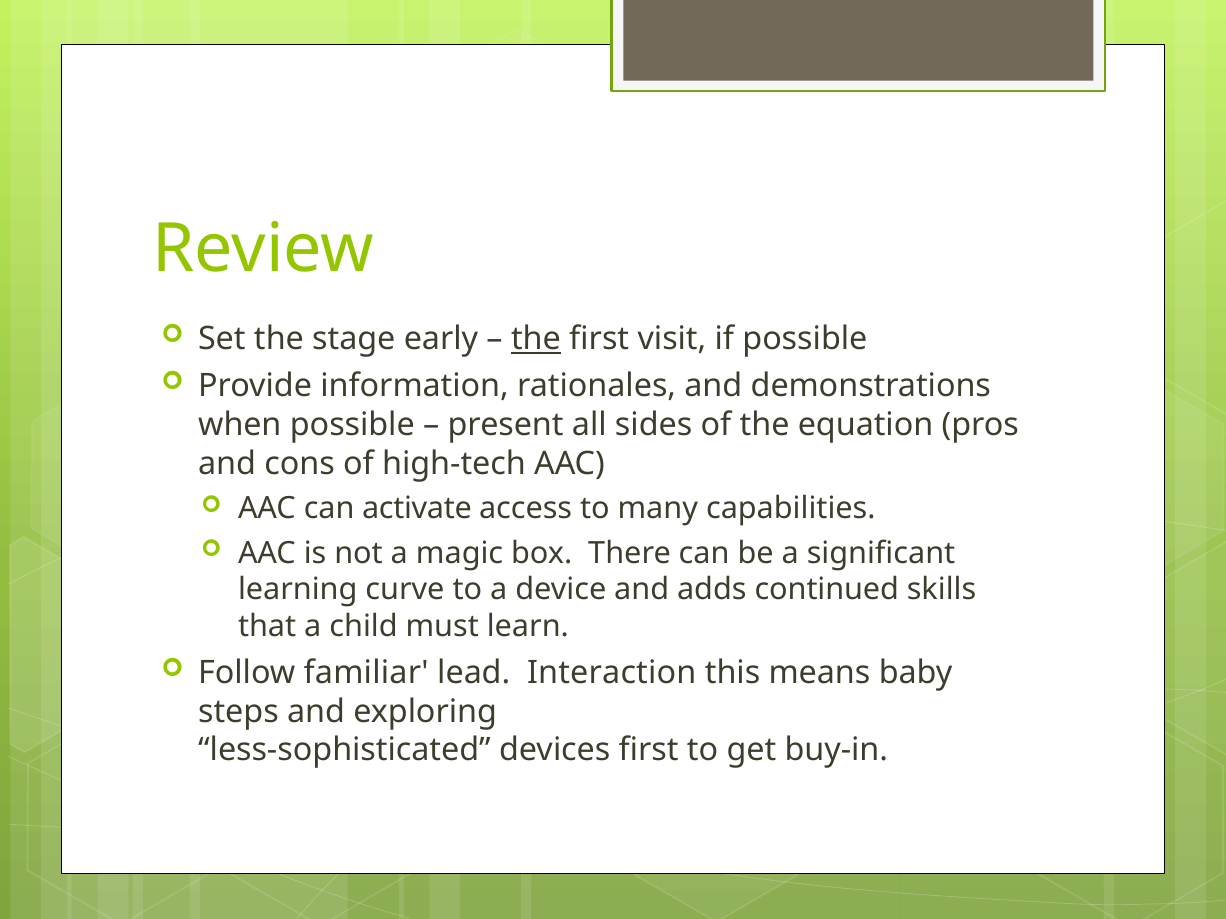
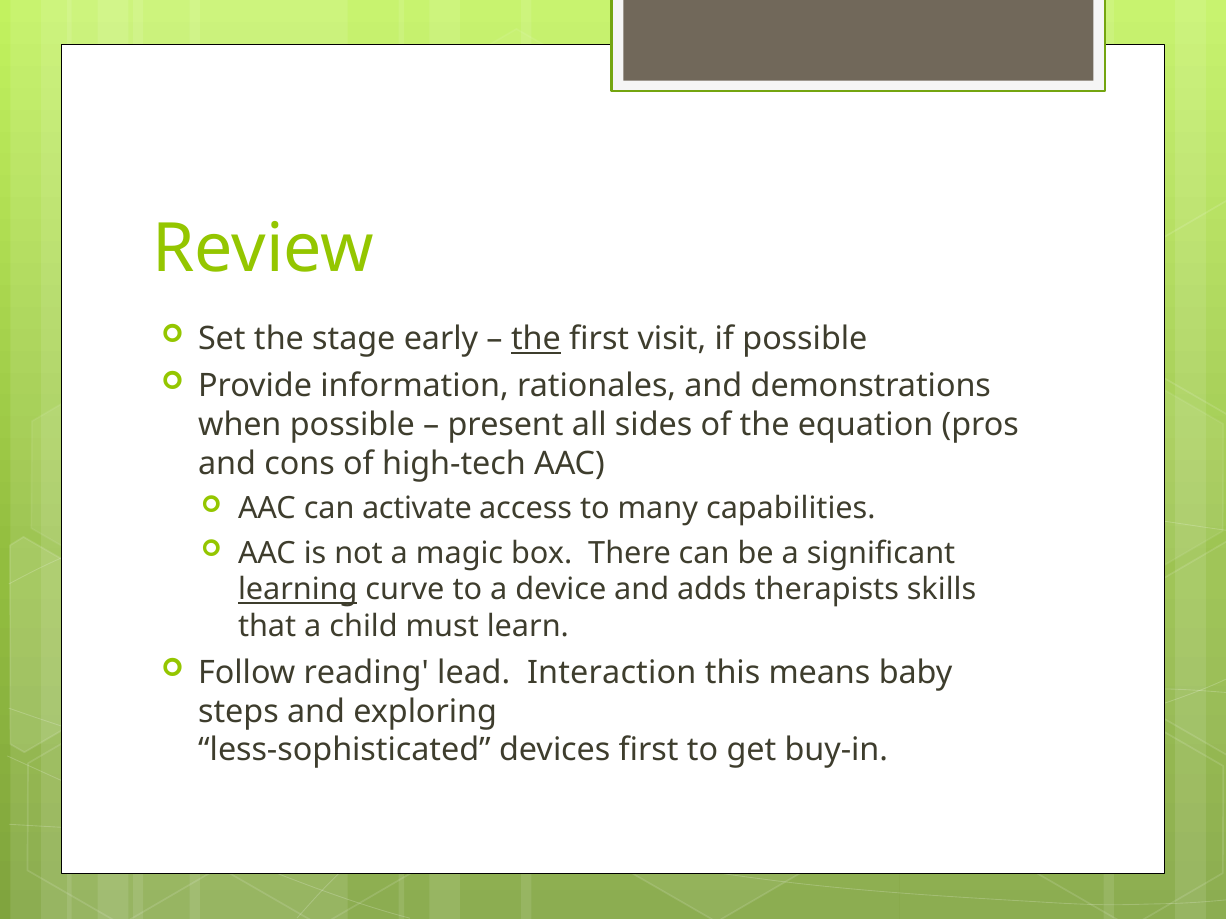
learning underline: none -> present
continued: continued -> therapists
familiar: familiar -> reading
